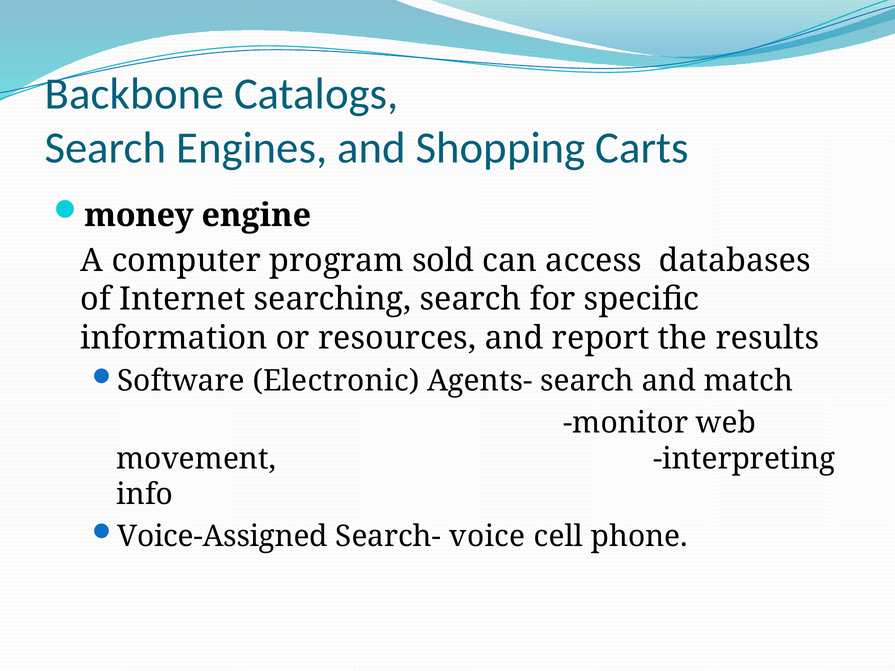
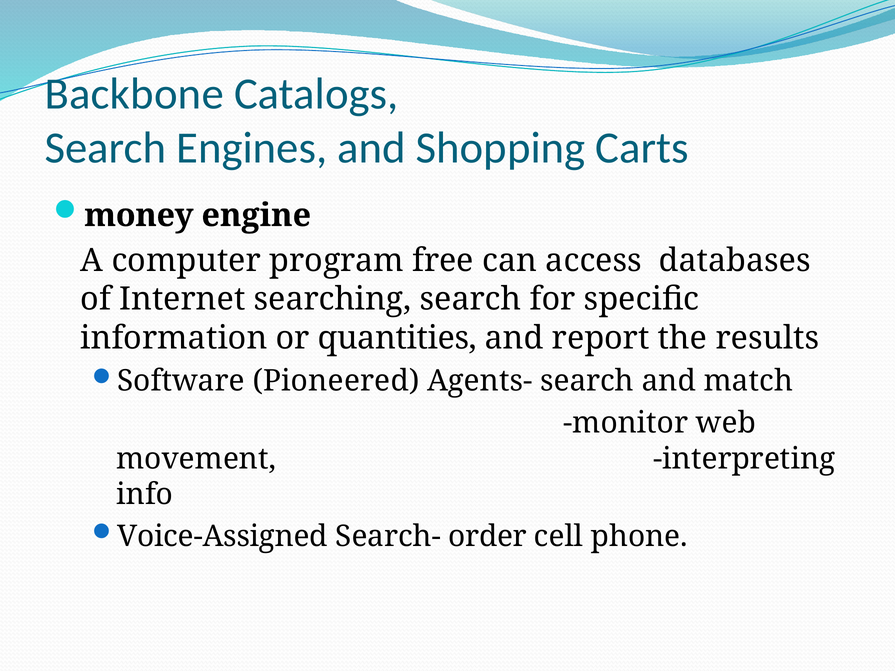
sold: sold -> free
resources: resources -> quantities
Electronic: Electronic -> Pioneered
voice: voice -> order
